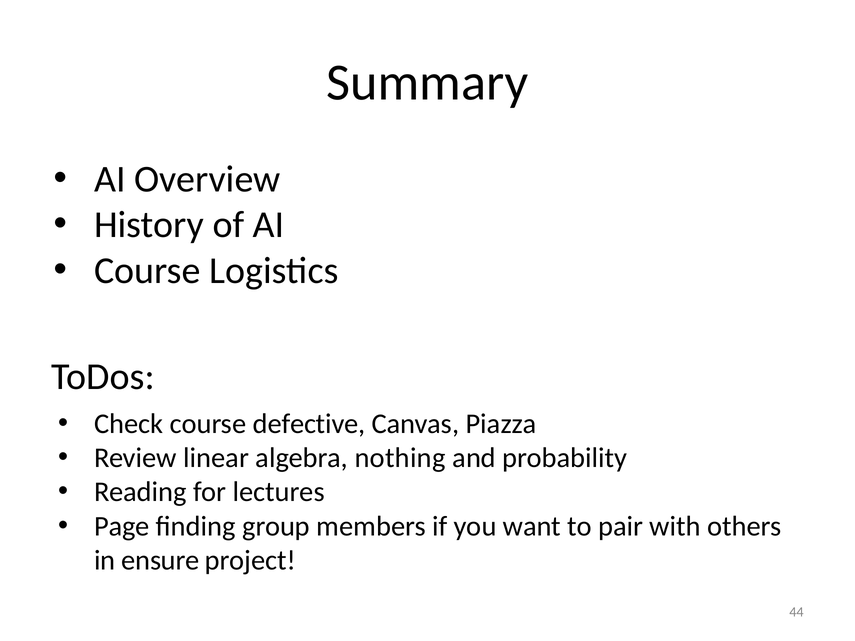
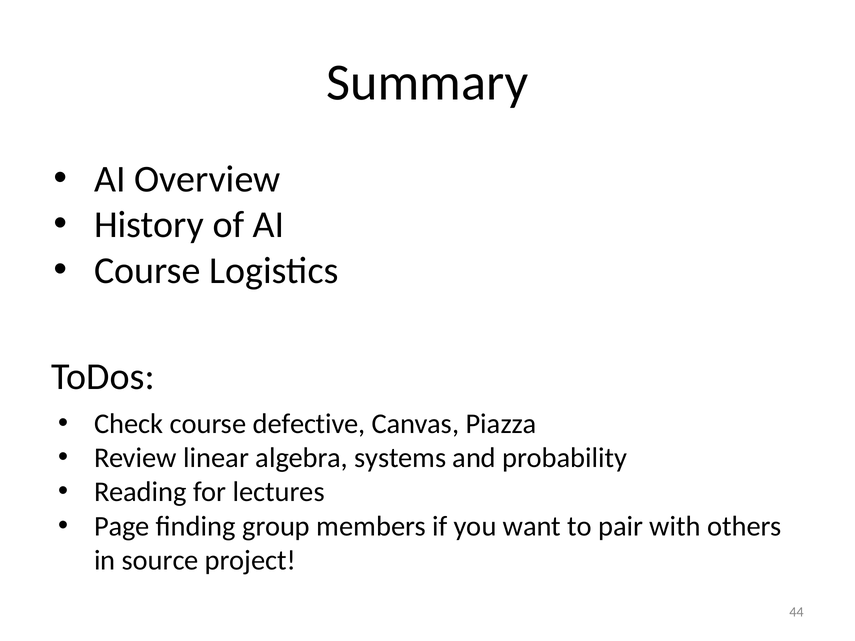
nothing: nothing -> systems
ensure: ensure -> source
